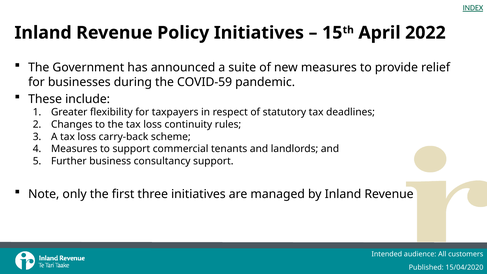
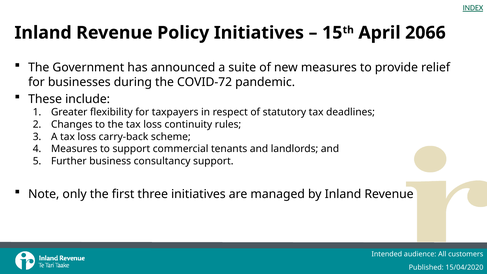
2022: 2022 -> 2066
COVID-59: COVID-59 -> COVID-72
